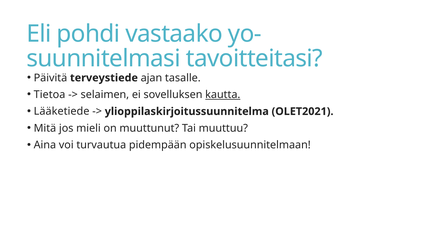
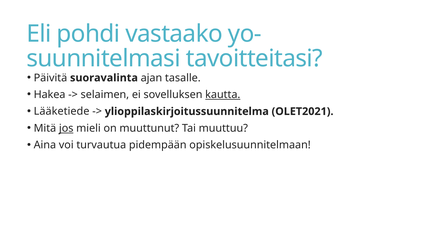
terveystiede: terveystiede -> suoravalinta
Tietoa: Tietoa -> Hakea
jos underline: none -> present
